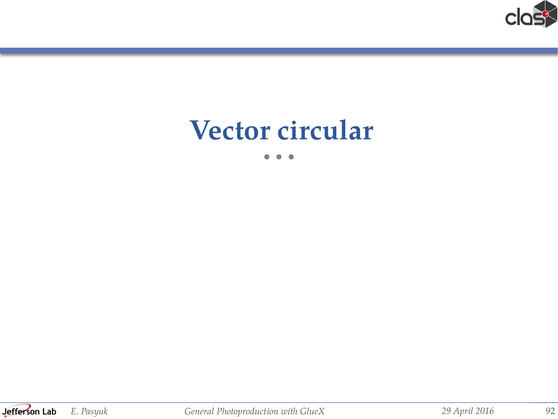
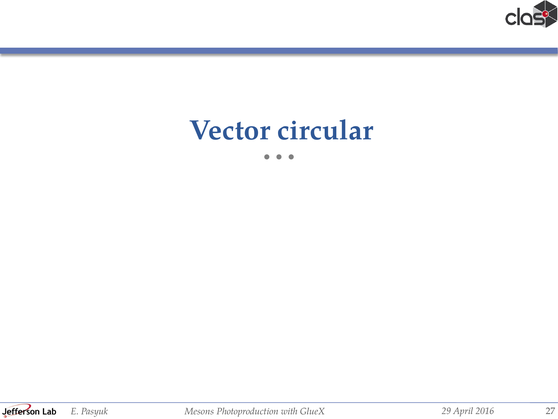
General: General -> Mesons
92: 92 -> 27
